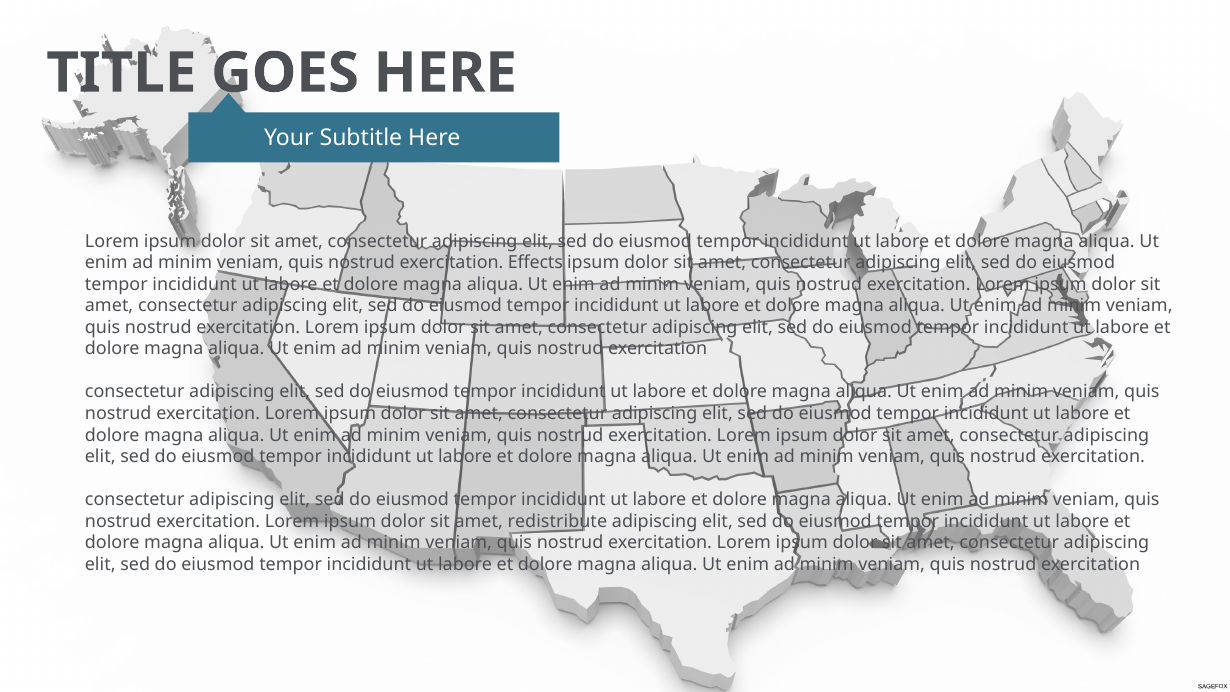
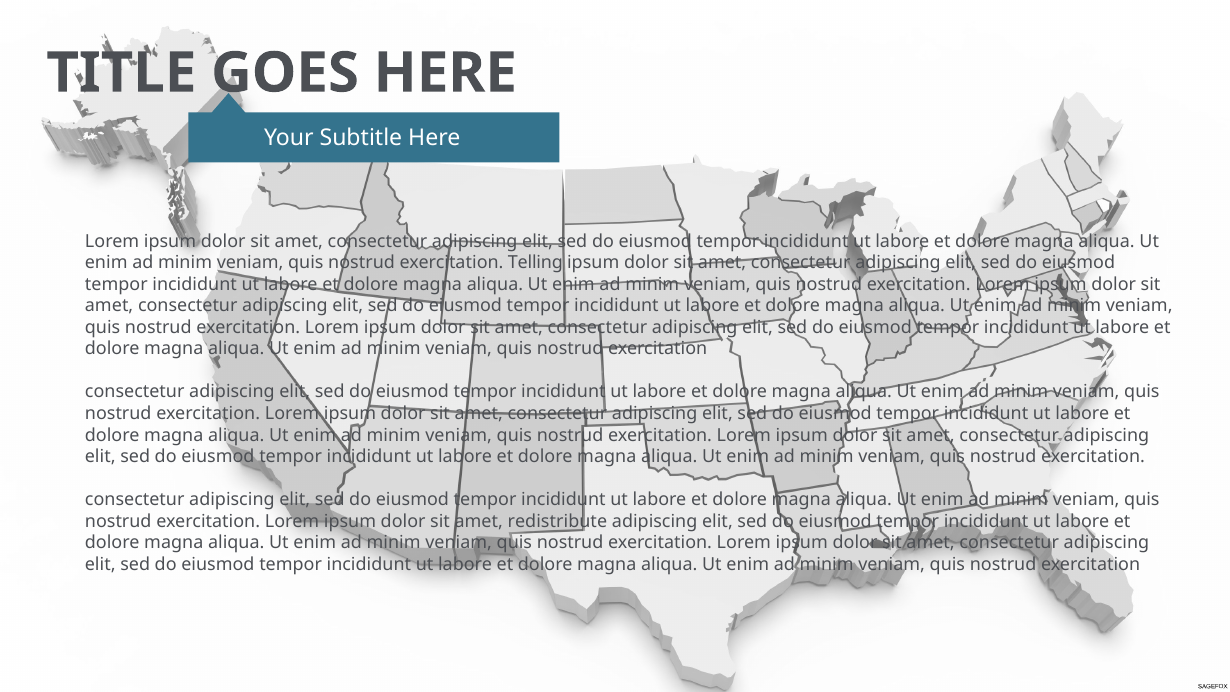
Effects: Effects -> Telling
